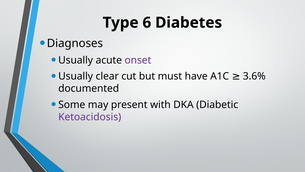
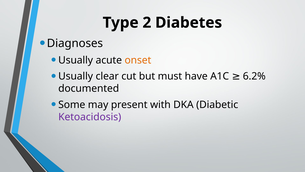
6: 6 -> 2
onset colour: purple -> orange
3.6%: 3.6% -> 6.2%
